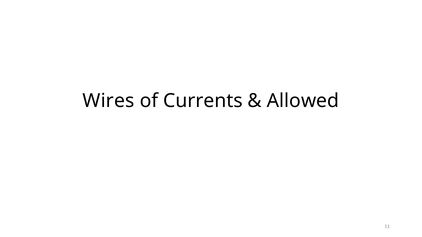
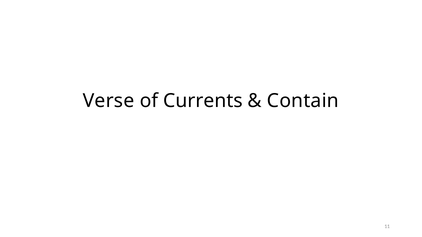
Wires: Wires -> Verse
Allowed: Allowed -> Contain
